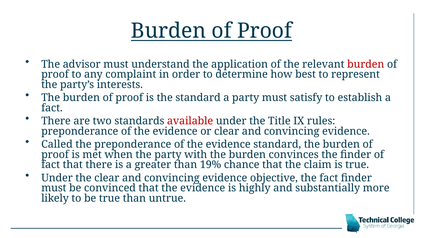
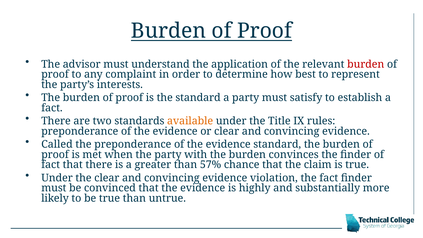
available colour: red -> orange
19%: 19% -> 57%
objective: objective -> violation
